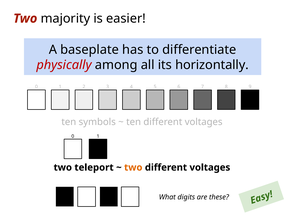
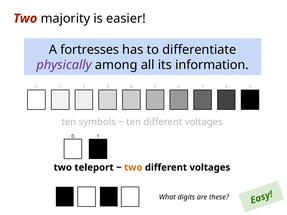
baseplate: baseplate -> fortresses
physically colour: red -> purple
horizontally: horizontally -> information
